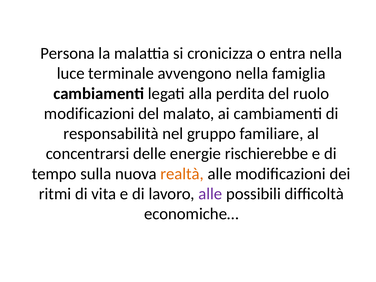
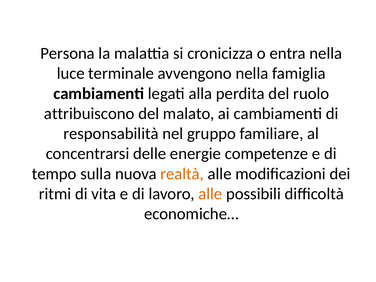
modificazioni at (89, 114): modificazioni -> attribuiscono
rischierebbe: rischierebbe -> competenze
alle at (210, 194) colour: purple -> orange
